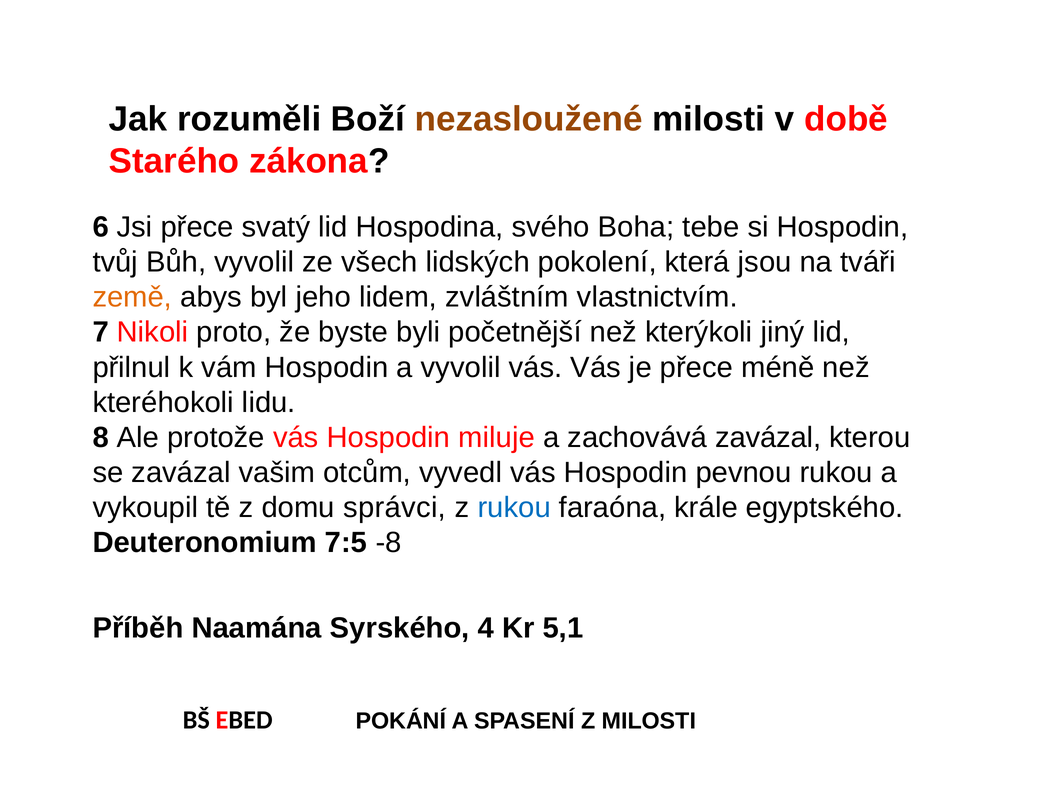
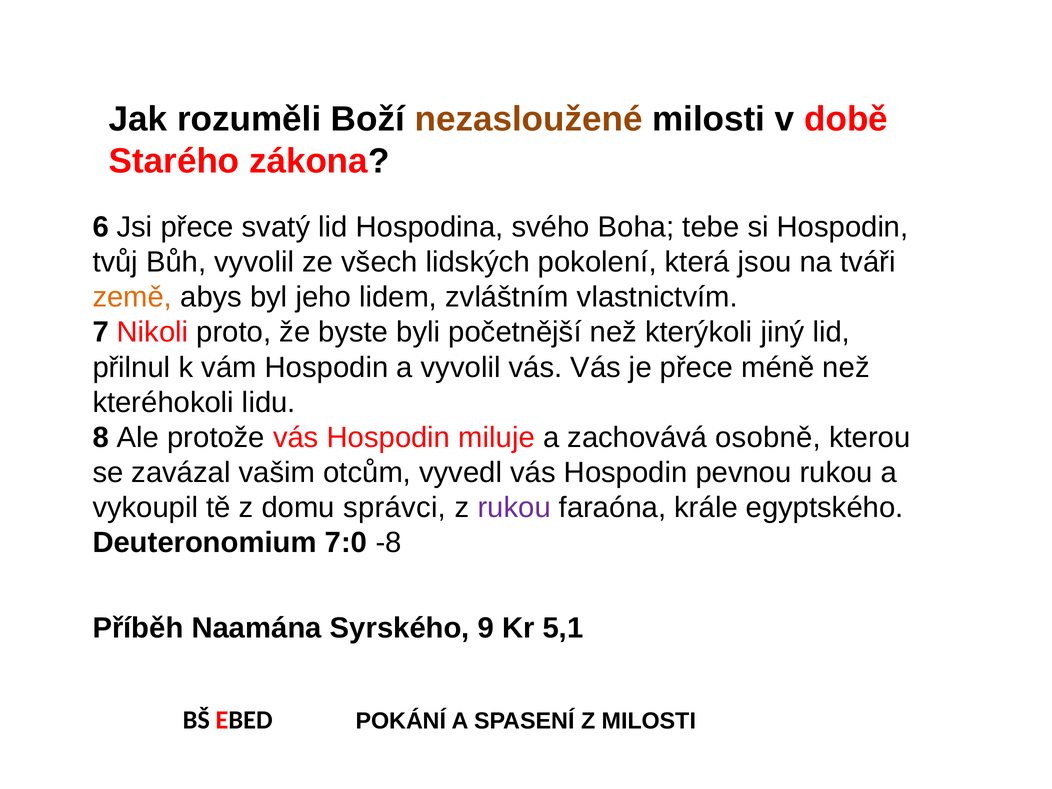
zachovává zavázal: zavázal -> osobně
rukou at (514, 508) colour: blue -> purple
7:5: 7:5 -> 7:0
4: 4 -> 9
